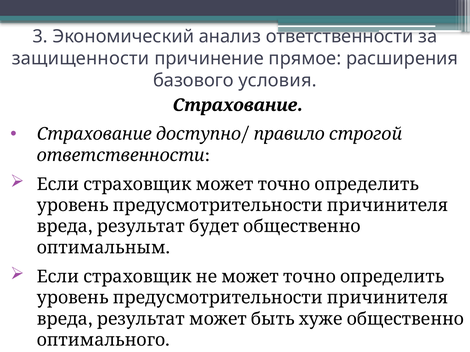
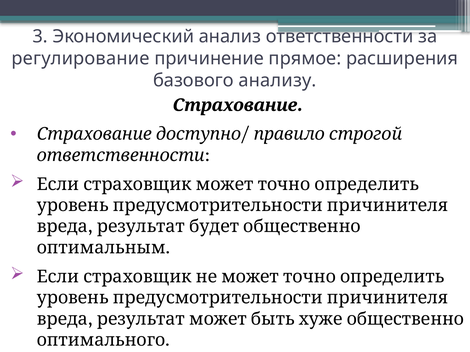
защищенности: защищенности -> регулирование
условия: условия -> анализу
